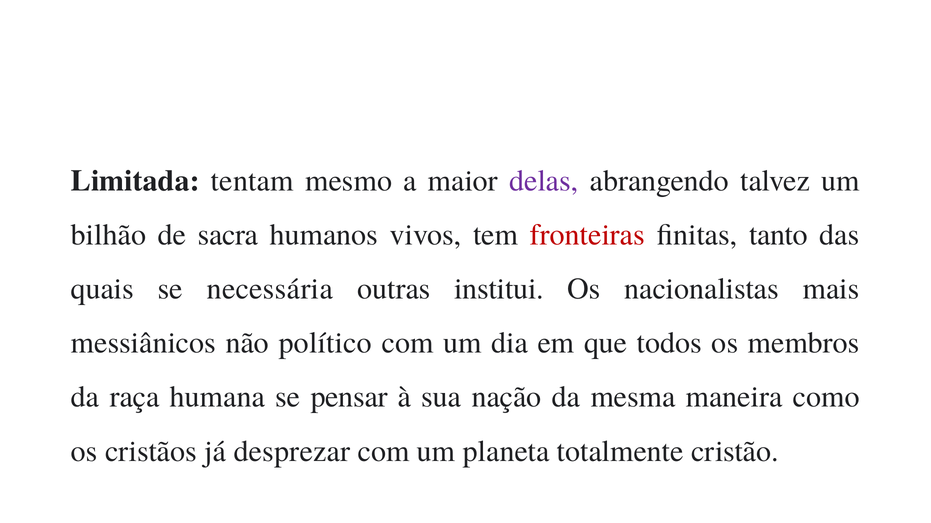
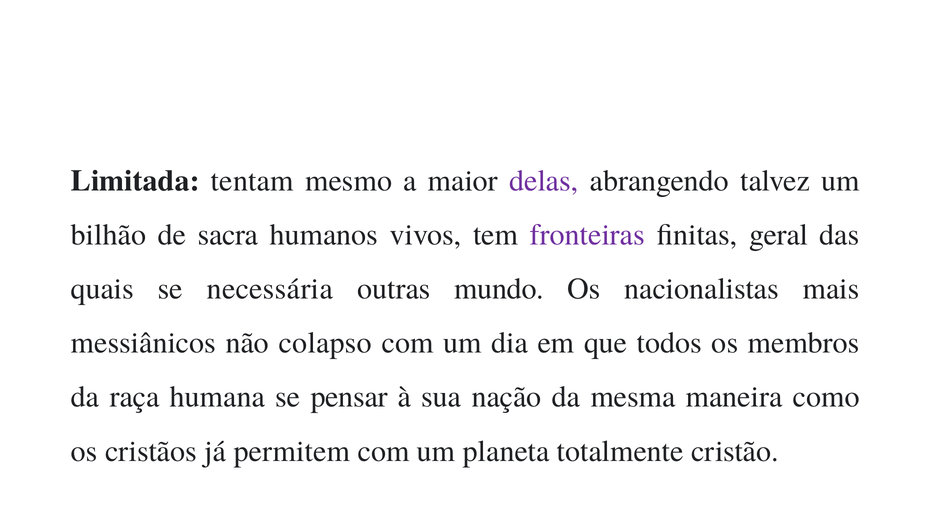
fronteiras colour: red -> purple
tanto: tanto -> geral
institui: institui -> mundo
político: político -> colapso
desprezar: desprezar -> permitem
